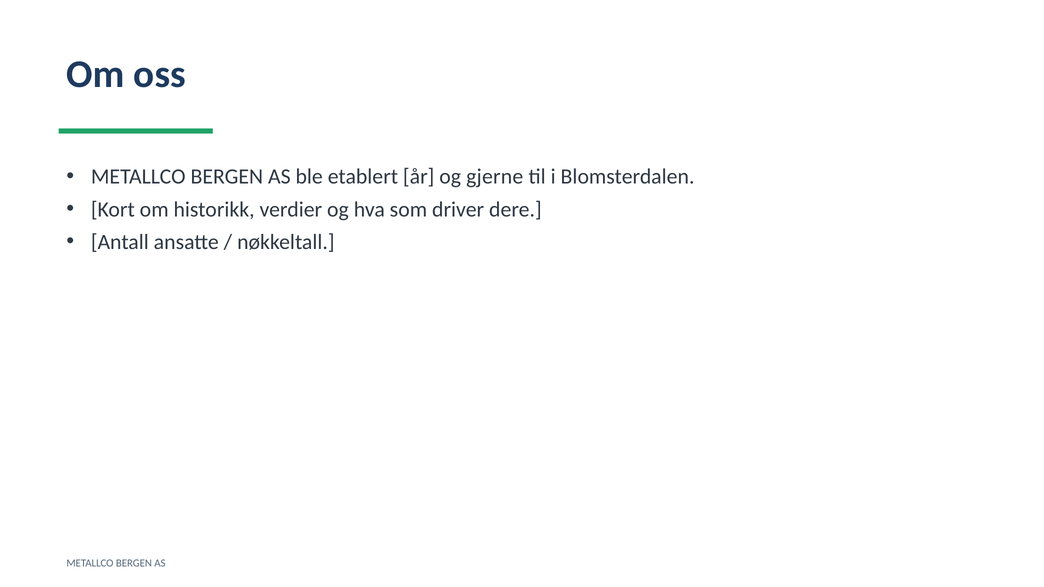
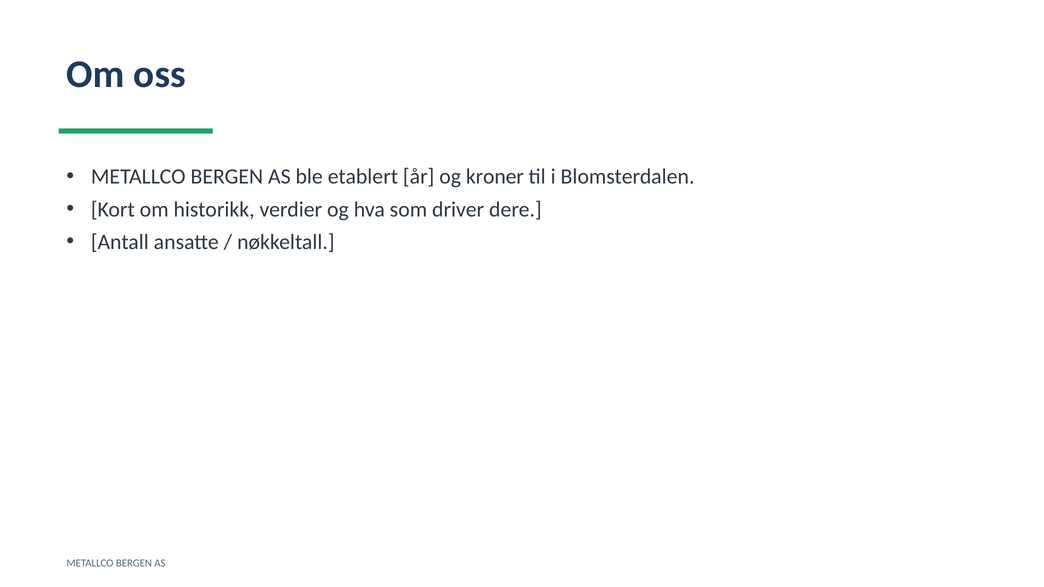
gjerne: gjerne -> kroner
